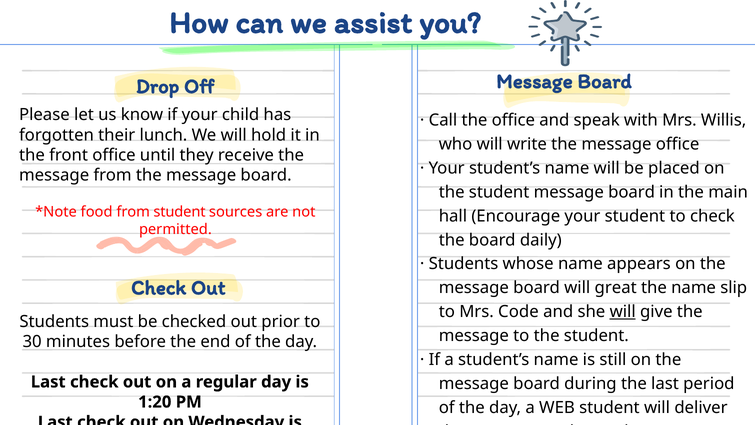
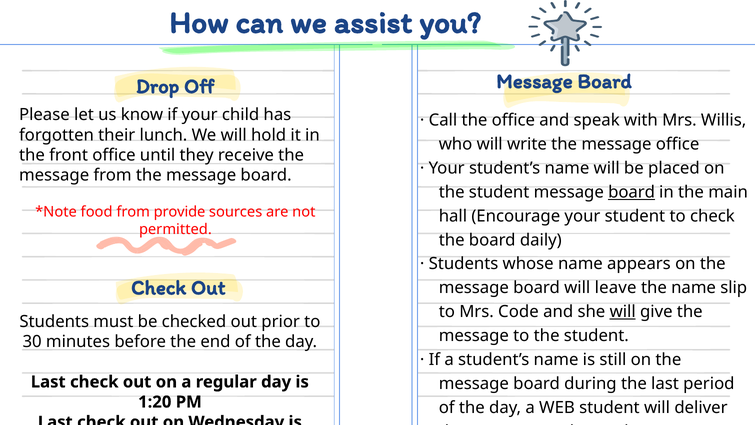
board at (632, 192) underline: none -> present
from student: student -> provide
great: great -> leave
